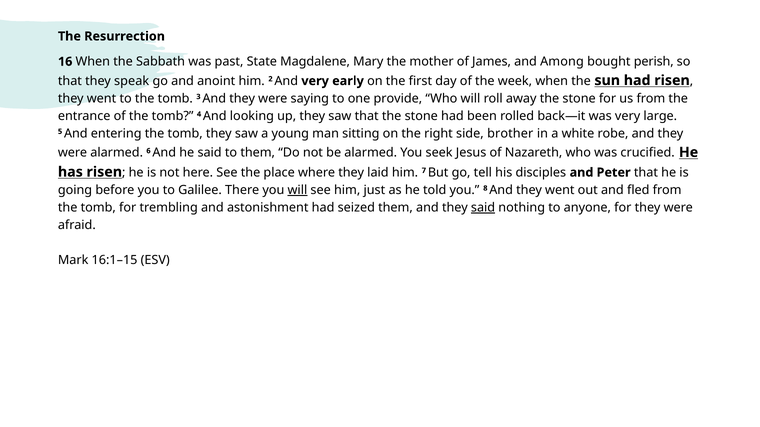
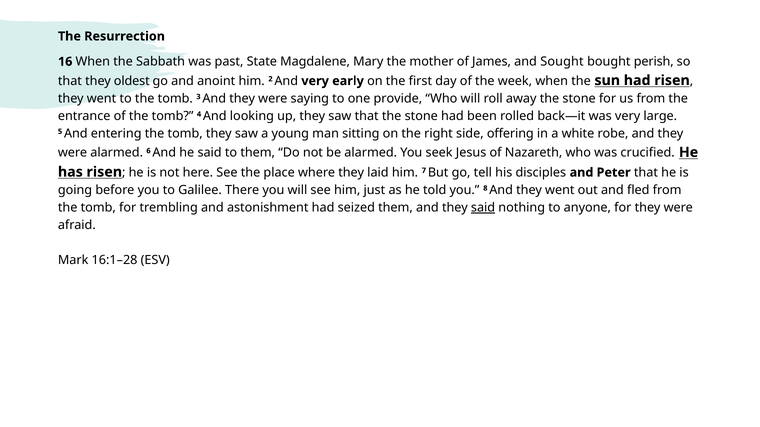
Among: Among -> Sought
speak: speak -> oldest
brother: brother -> offering
will at (297, 190) underline: present -> none
16:1–15: 16:1–15 -> 16:1–28
